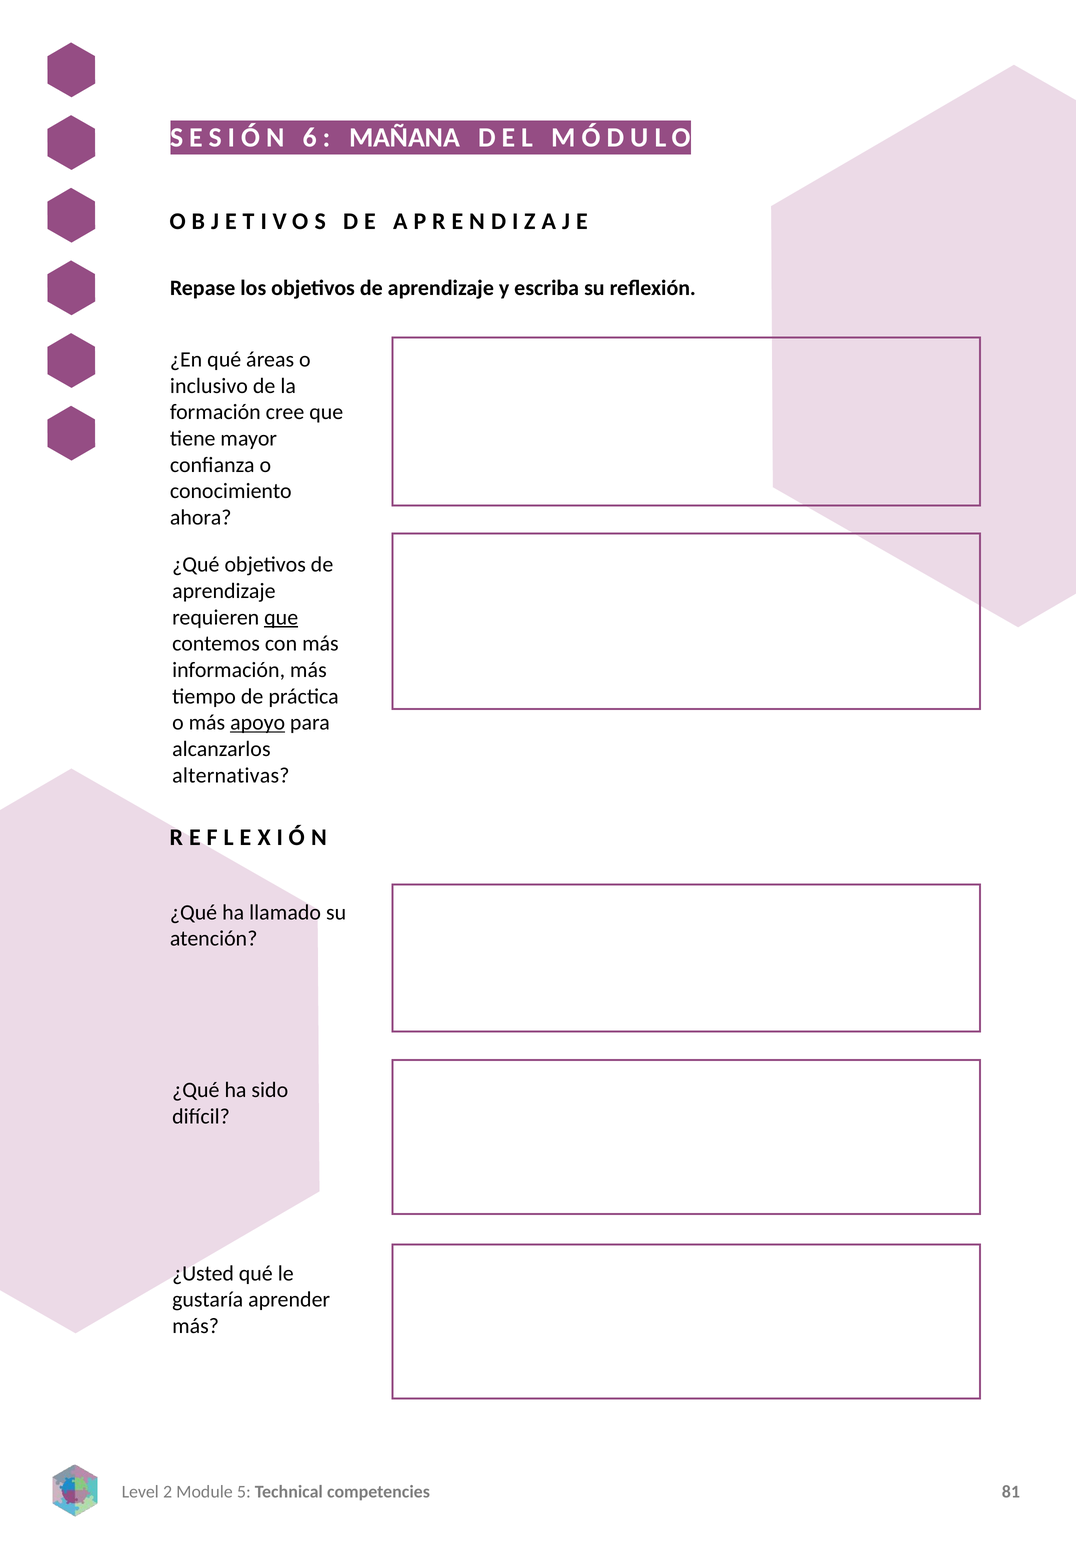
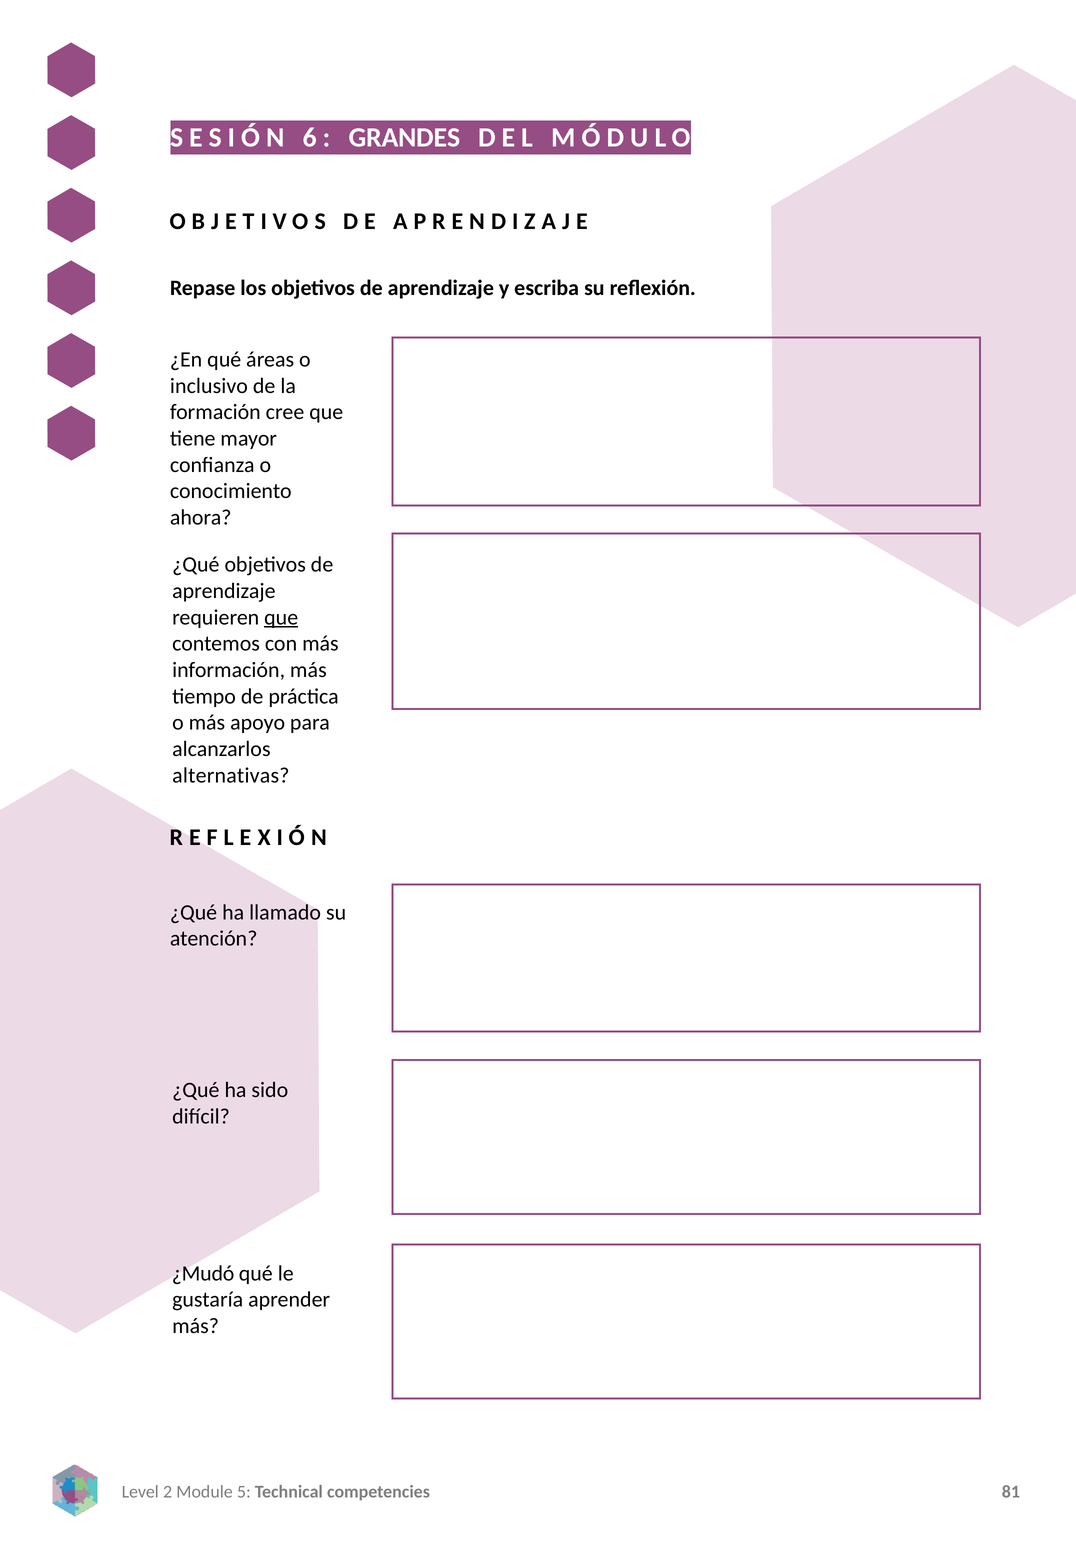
MAÑANA: MAÑANA -> GRANDES
apoyo underline: present -> none
¿Usted: ¿Usted -> ¿Mudó
